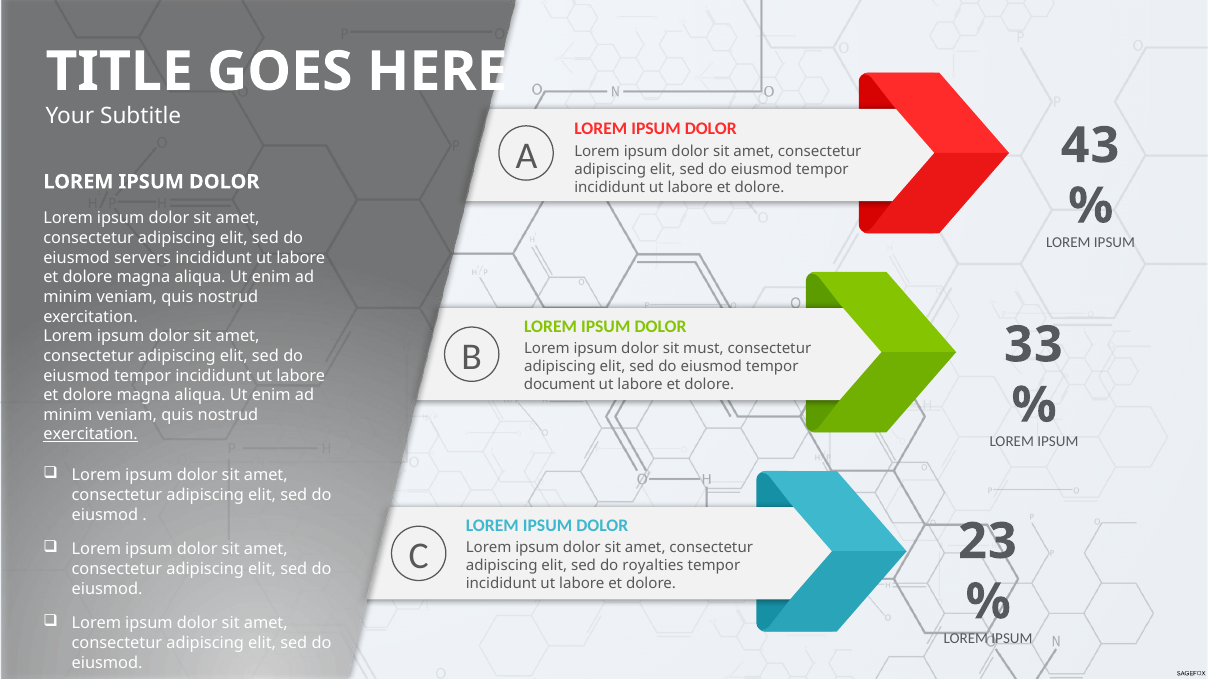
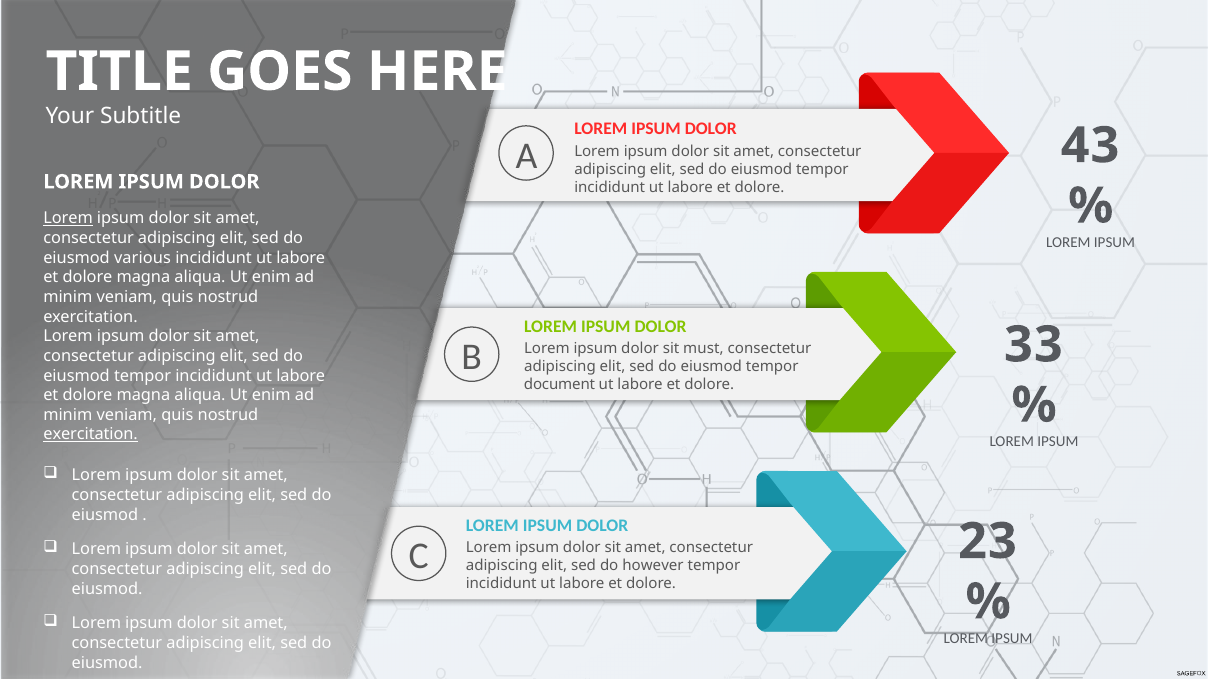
Lorem at (68, 219) underline: none -> present
servers: servers -> various
royalties: royalties -> however
